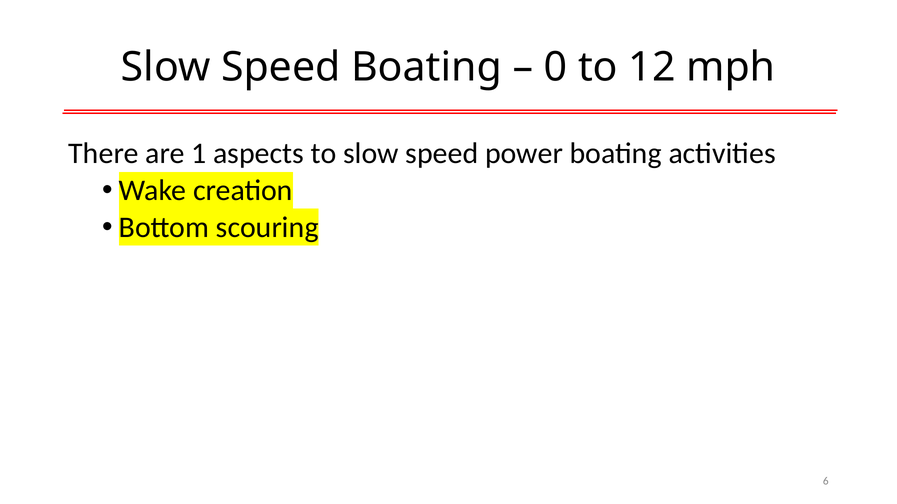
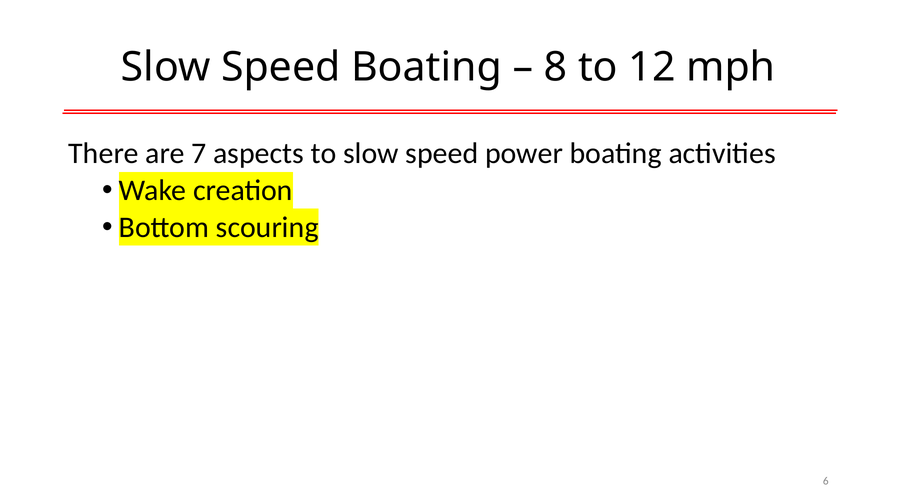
0: 0 -> 8
1: 1 -> 7
